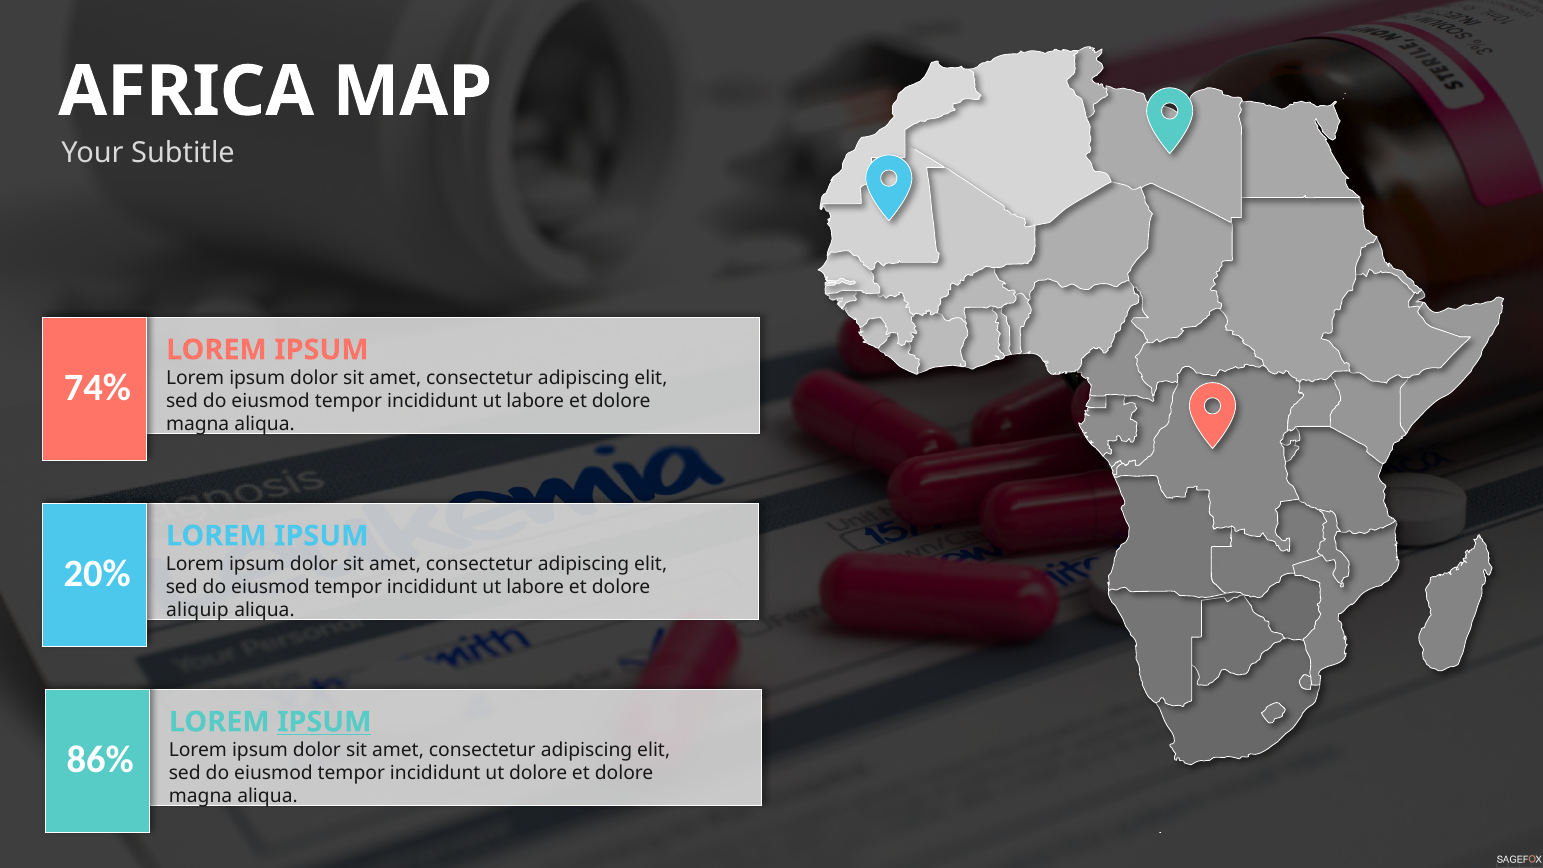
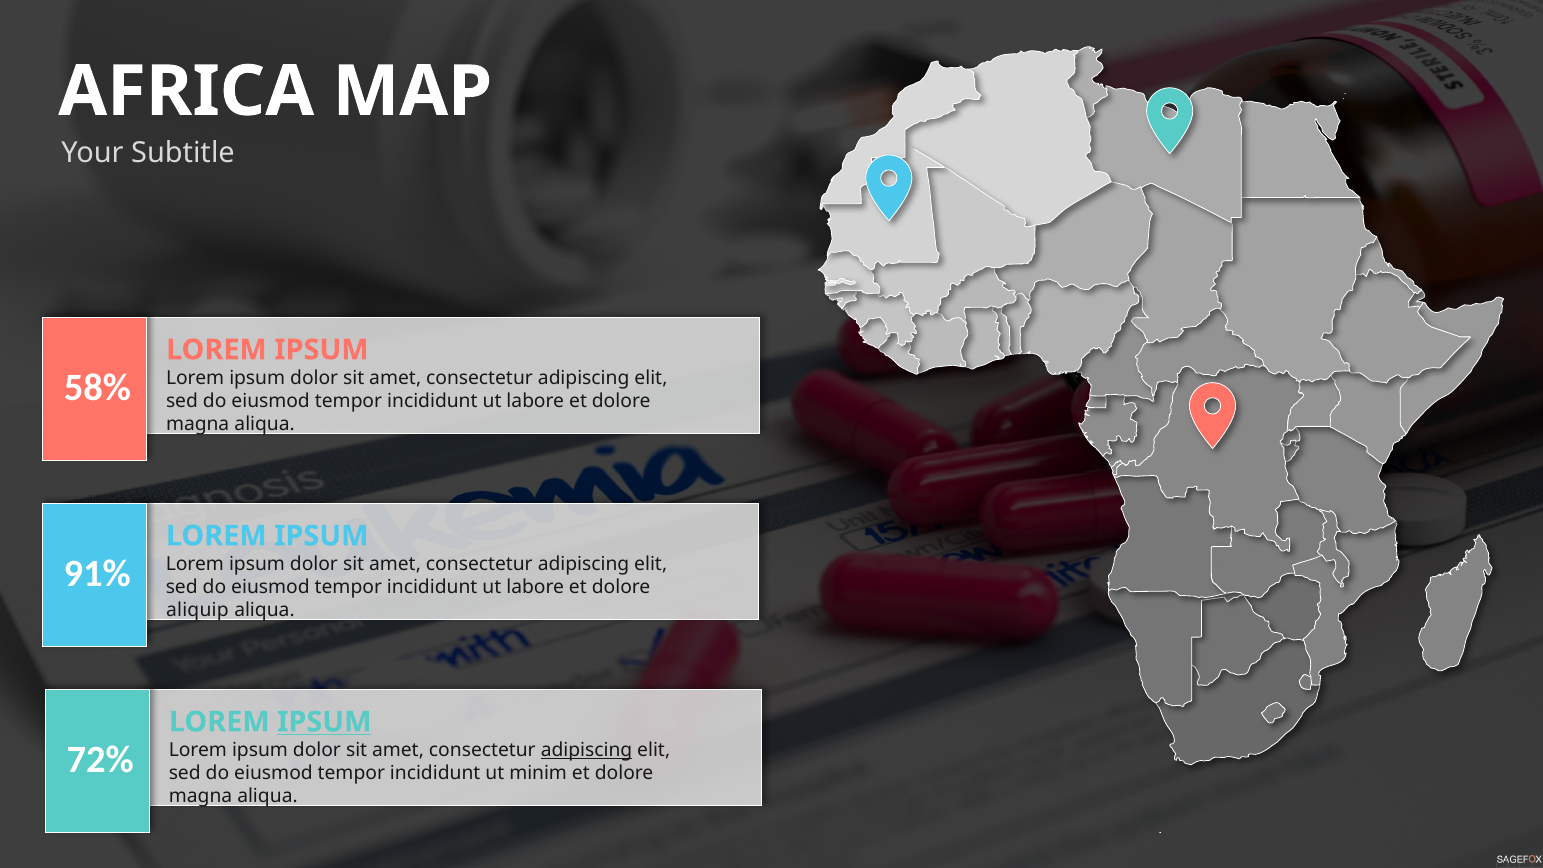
74%: 74% -> 58%
20%: 20% -> 91%
86%: 86% -> 72%
adipiscing at (587, 750) underline: none -> present
ut dolore: dolore -> minim
